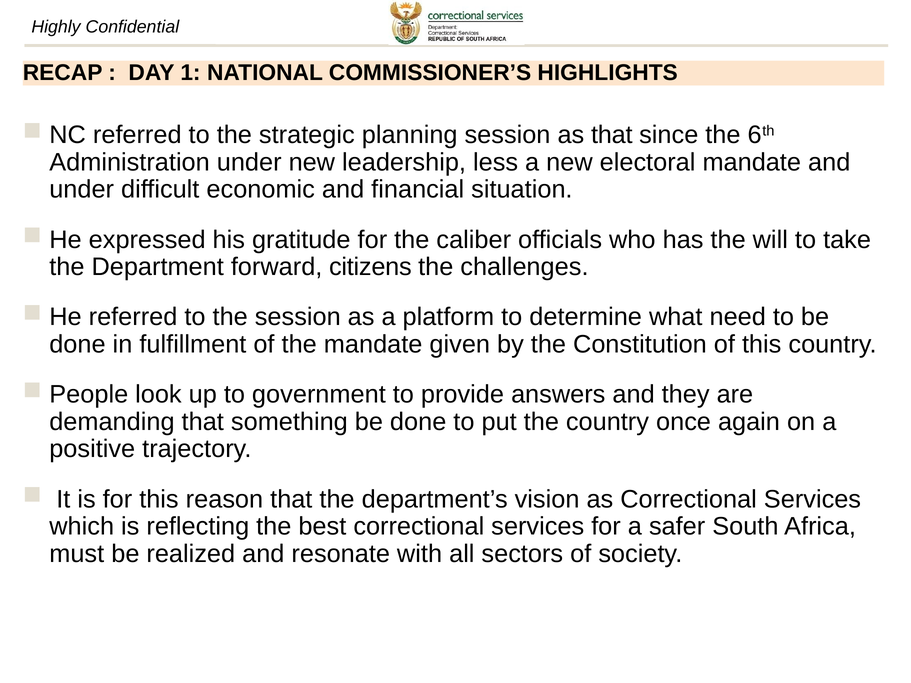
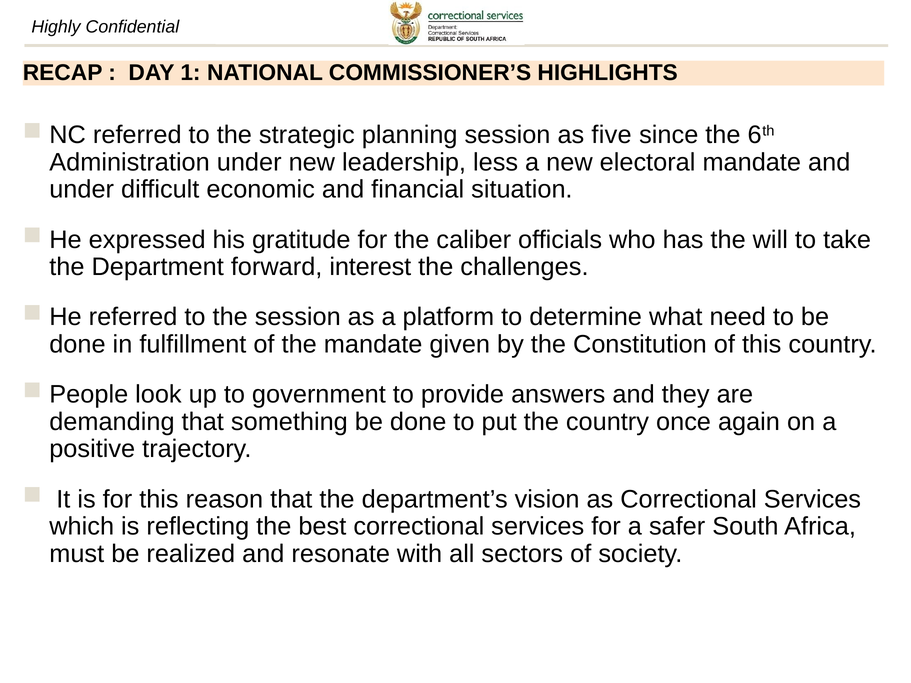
as that: that -> five
citizens: citizens -> interest
